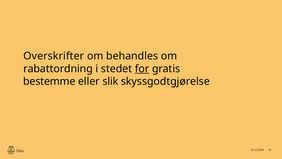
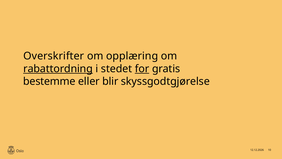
behandles: behandles -> opplæring
rabattordning underline: none -> present
slik: slik -> blir
